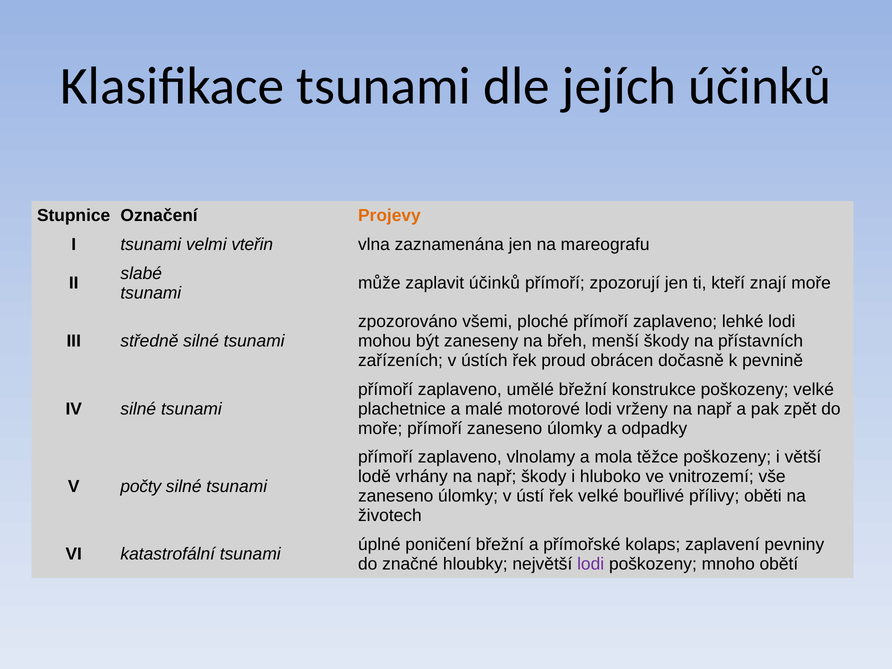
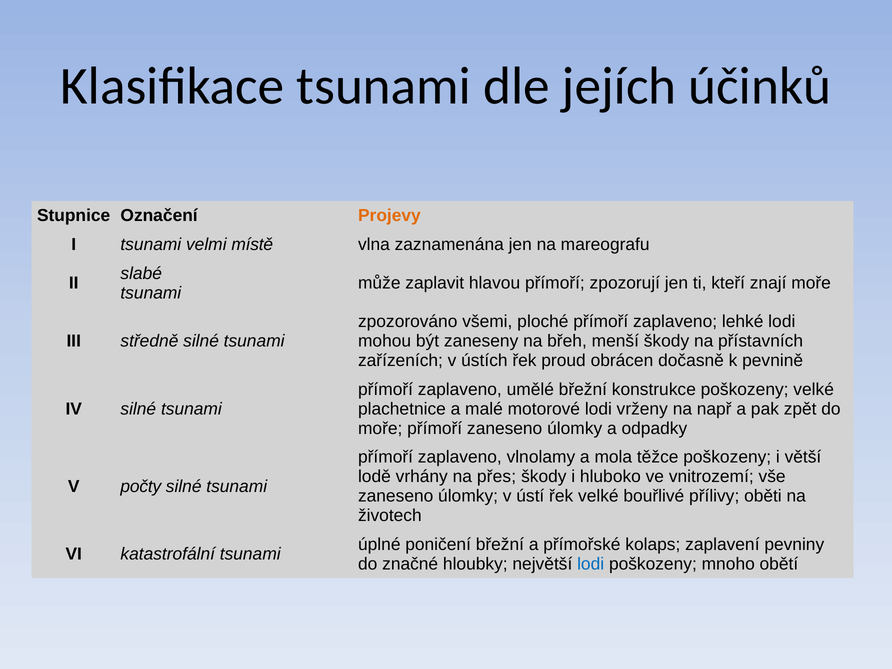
vteřin: vteřin -> místě
zaplavit účinků: účinků -> hlavou
vrhány na např: např -> přes
lodi at (591, 564) colour: purple -> blue
